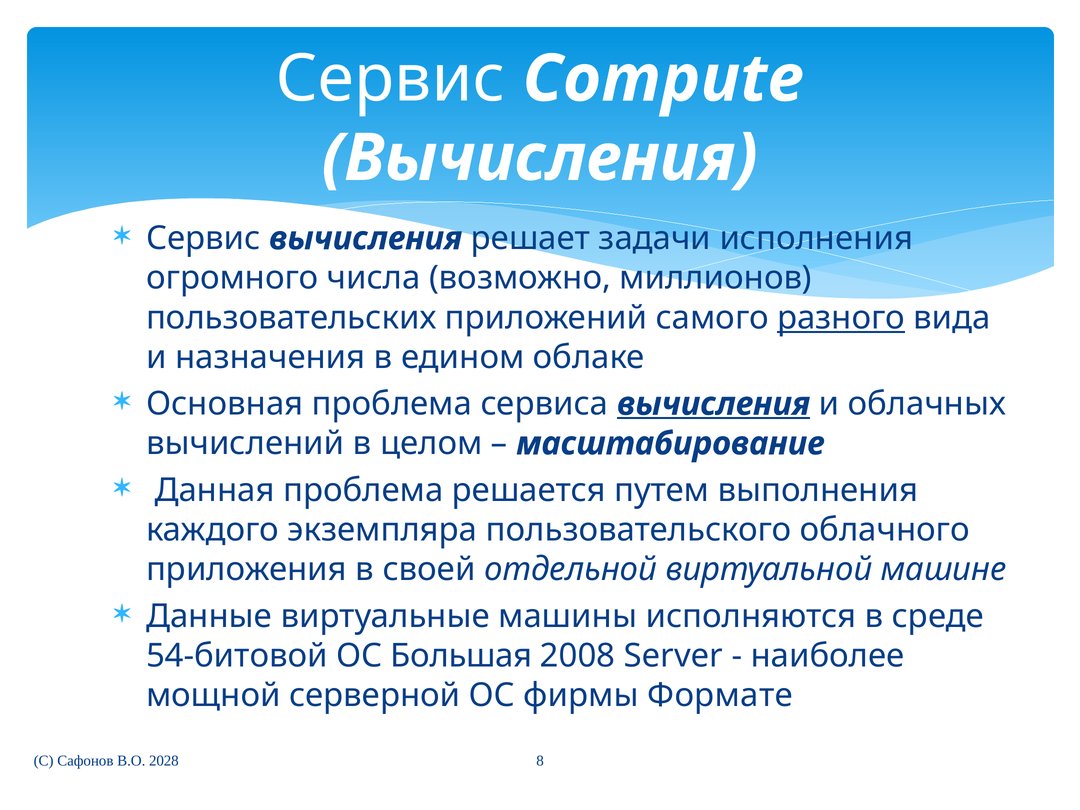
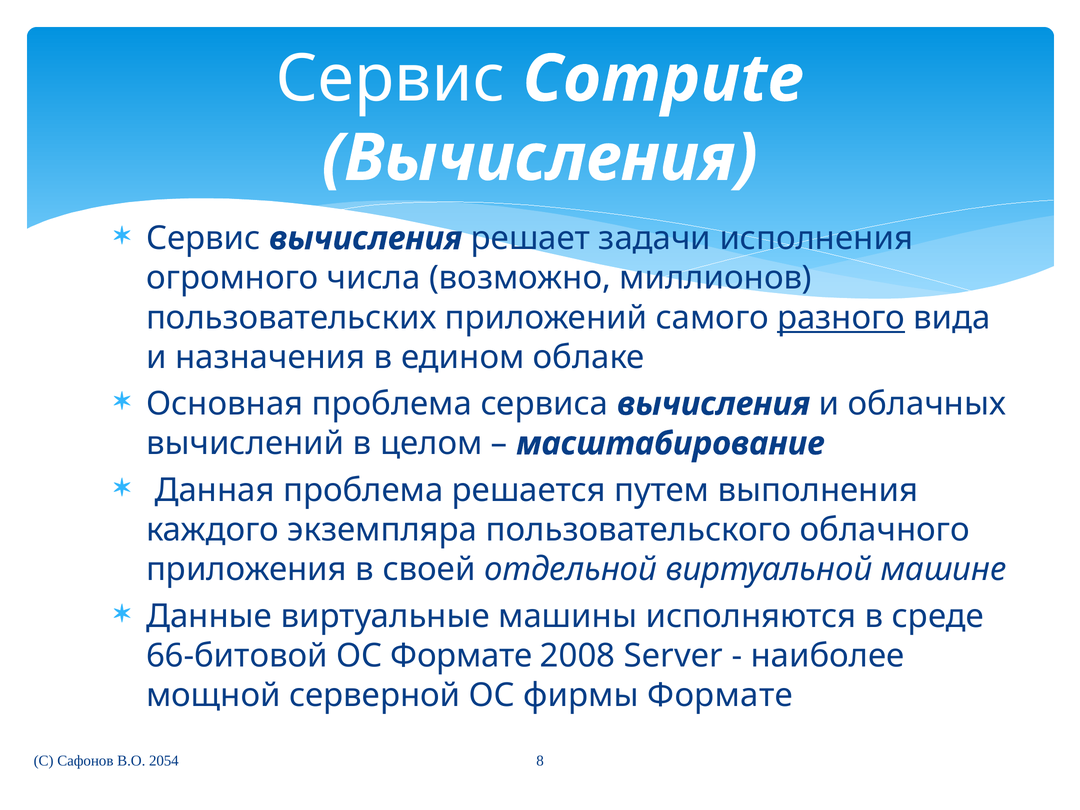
вычисления at (714, 404) underline: present -> none
54-битовой: 54-битовой -> 66-битовой
ОС Большая: Большая -> Формате
2028: 2028 -> 2054
